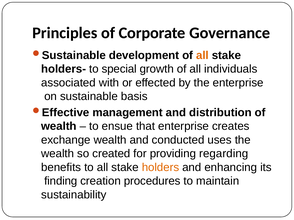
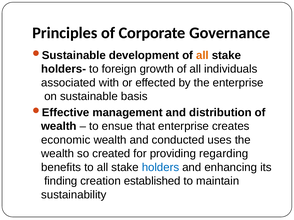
special: special -> foreign
exchange: exchange -> economic
holders colour: orange -> blue
procedures: procedures -> established
